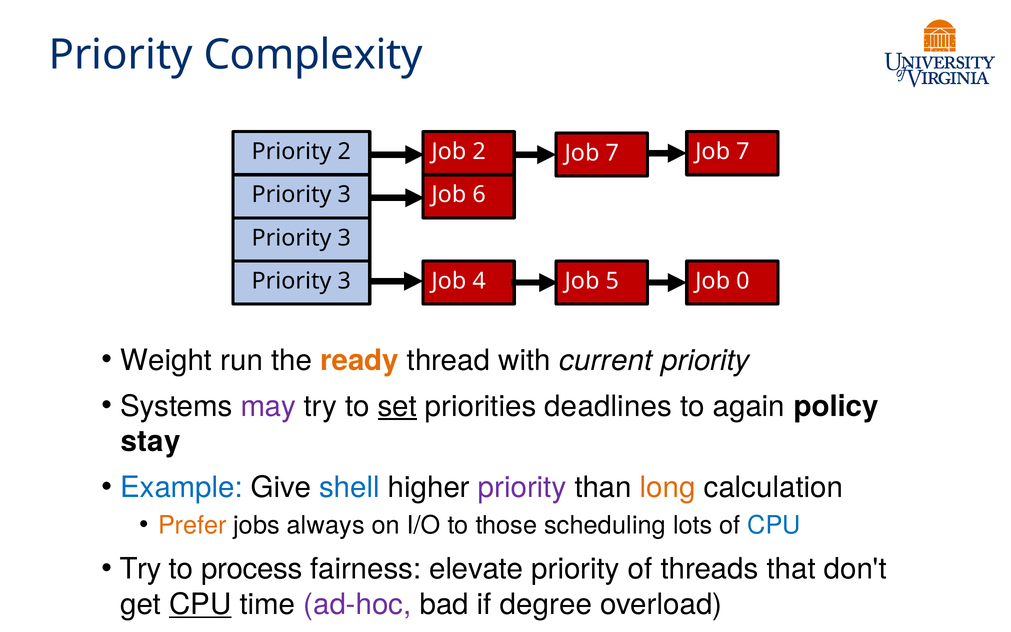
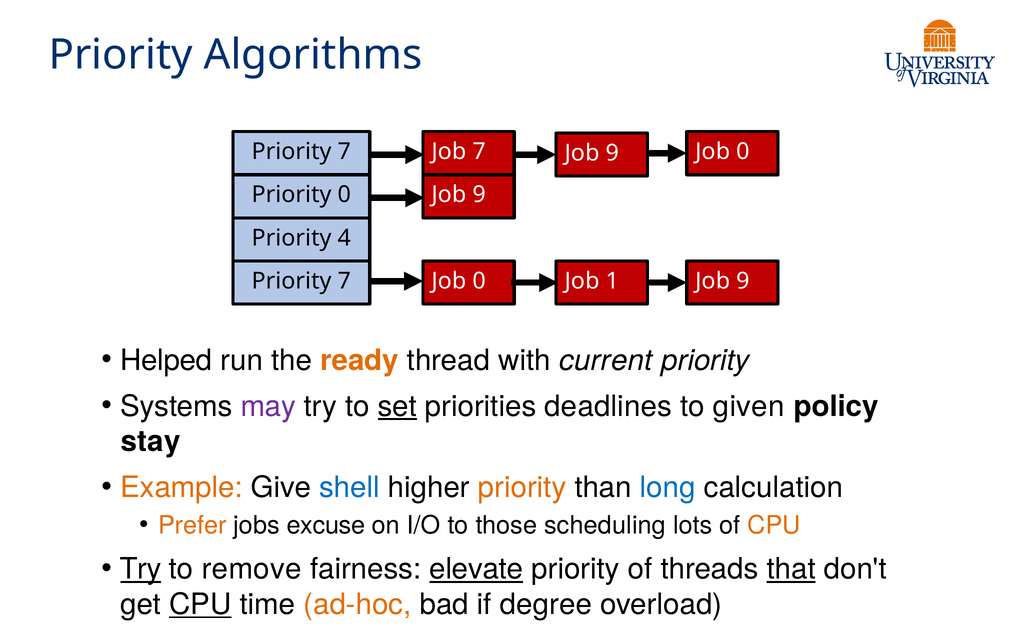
Complexity: Complexity -> Algorithms
2 at (344, 152): 2 -> 7
Job 2: 2 -> 7
7 at (612, 153): 7 -> 9
7 at (743, 152): 7 -> 0
3 at (344, 195): 3 -> 0
6 at (479, 195): 6 -> 9
3 at (344, 238): 3 -> 4
3 at (344, 281): 3 -> 7
4 at (479, 281): 4 -> 0
5: 5 -> 1
0 at (743, 281): 0 -> 9
Weight: Weight -> Helped
again: again -> given
Example colour: blue -> orange
priority at (522, 488) colour: purple -> orange
long colour: orange -> blue
always: always -> excuse
CPU at (774, 525) colour: blue -> orange
Try at (141, 569) underline: none -> present
process: process -> remove
elevate underline: none -> present
that underline: none -> present
ad-hoc colour: purple -> orange
